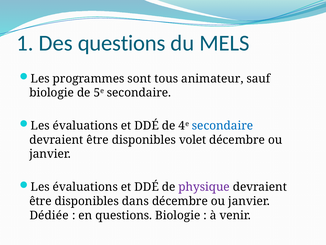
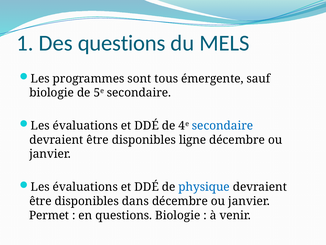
animateur: animateur -> émergente
volet: volet -> ligne
physique colour: purple -> blue
Dédiée: Dédiée -> Permet
